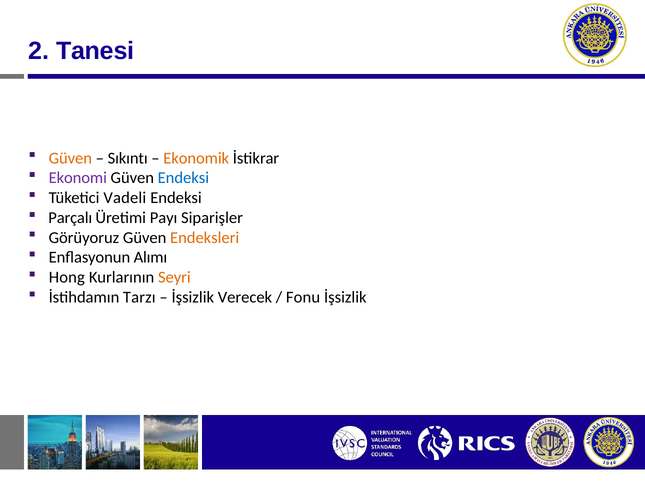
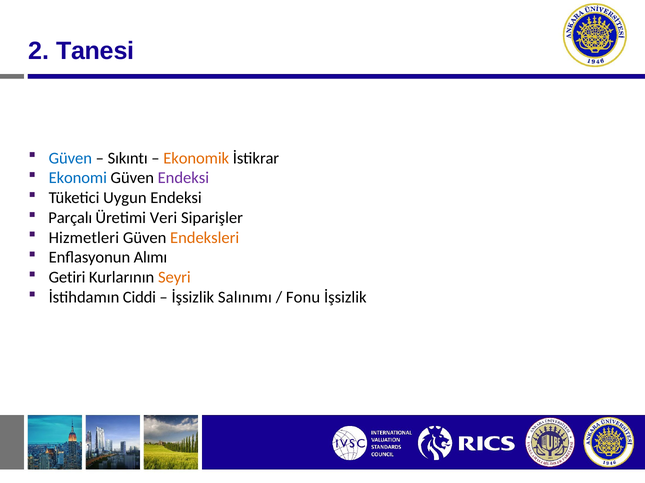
Güven at (70, 158) colour: orange -> blue
Ekonomi colour: purple -> blue
Endeksi at (183, 178) colour: blue -> purple
Vadeli: Vadeli -> Uygun
Payı: Payı -> Veri
Görüyoruz: Görüyoruz -> Hizmetleri
Hong: Hong -> Getiri
Tarzı: Tarzı -> Ciddi
Verecek: Verecek -> Salınımı
